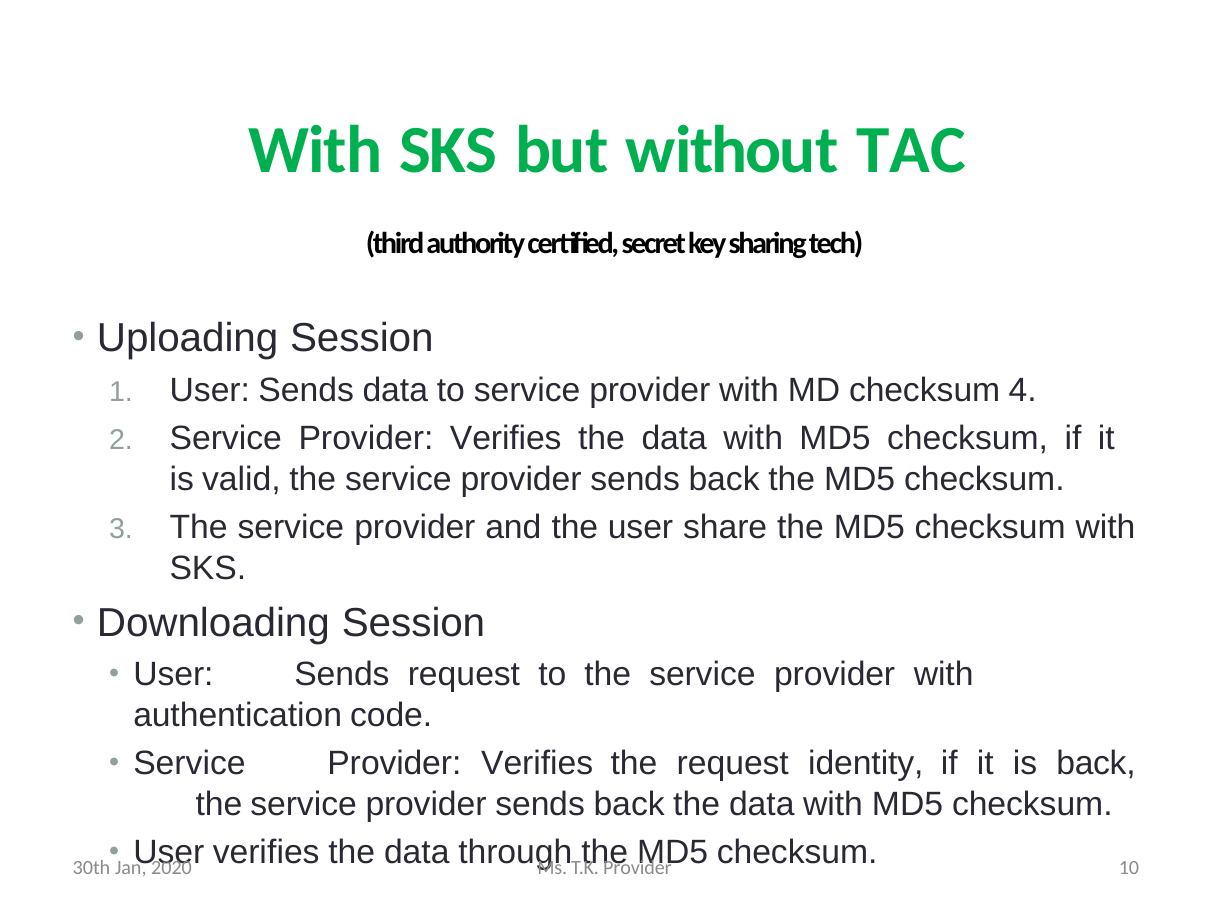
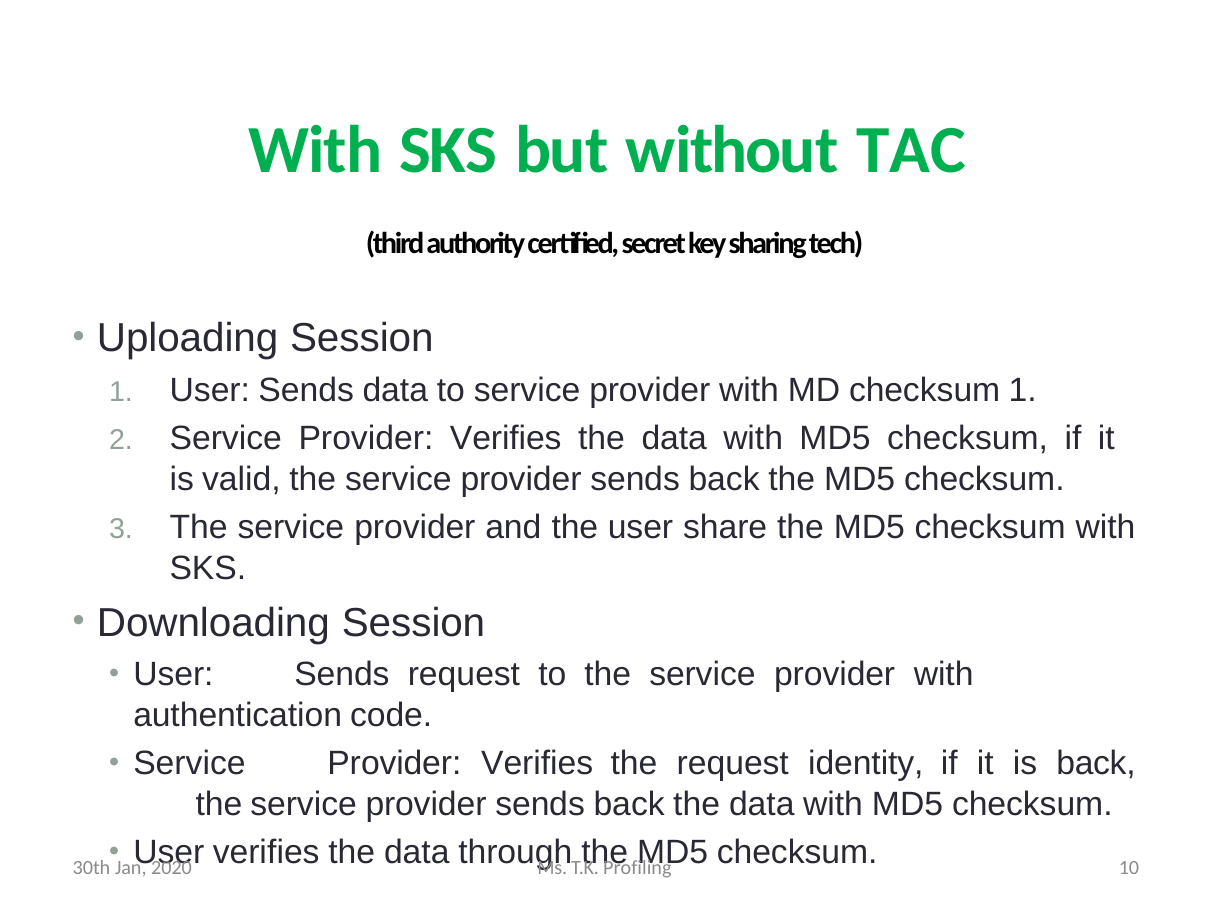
checksum 4: 4 -> 1
T.K Provider: Provider -> Profiling
